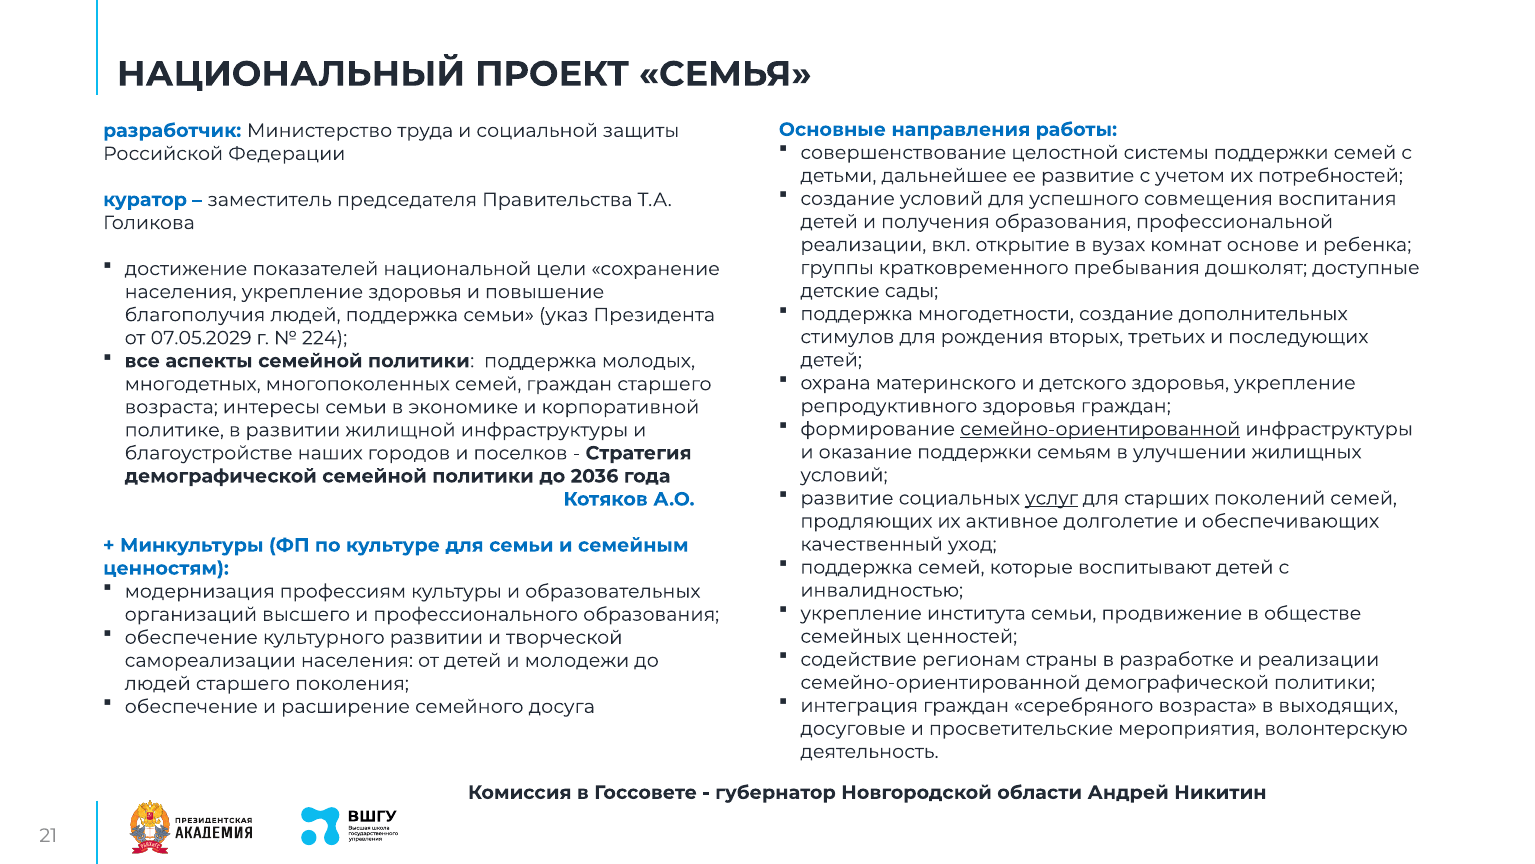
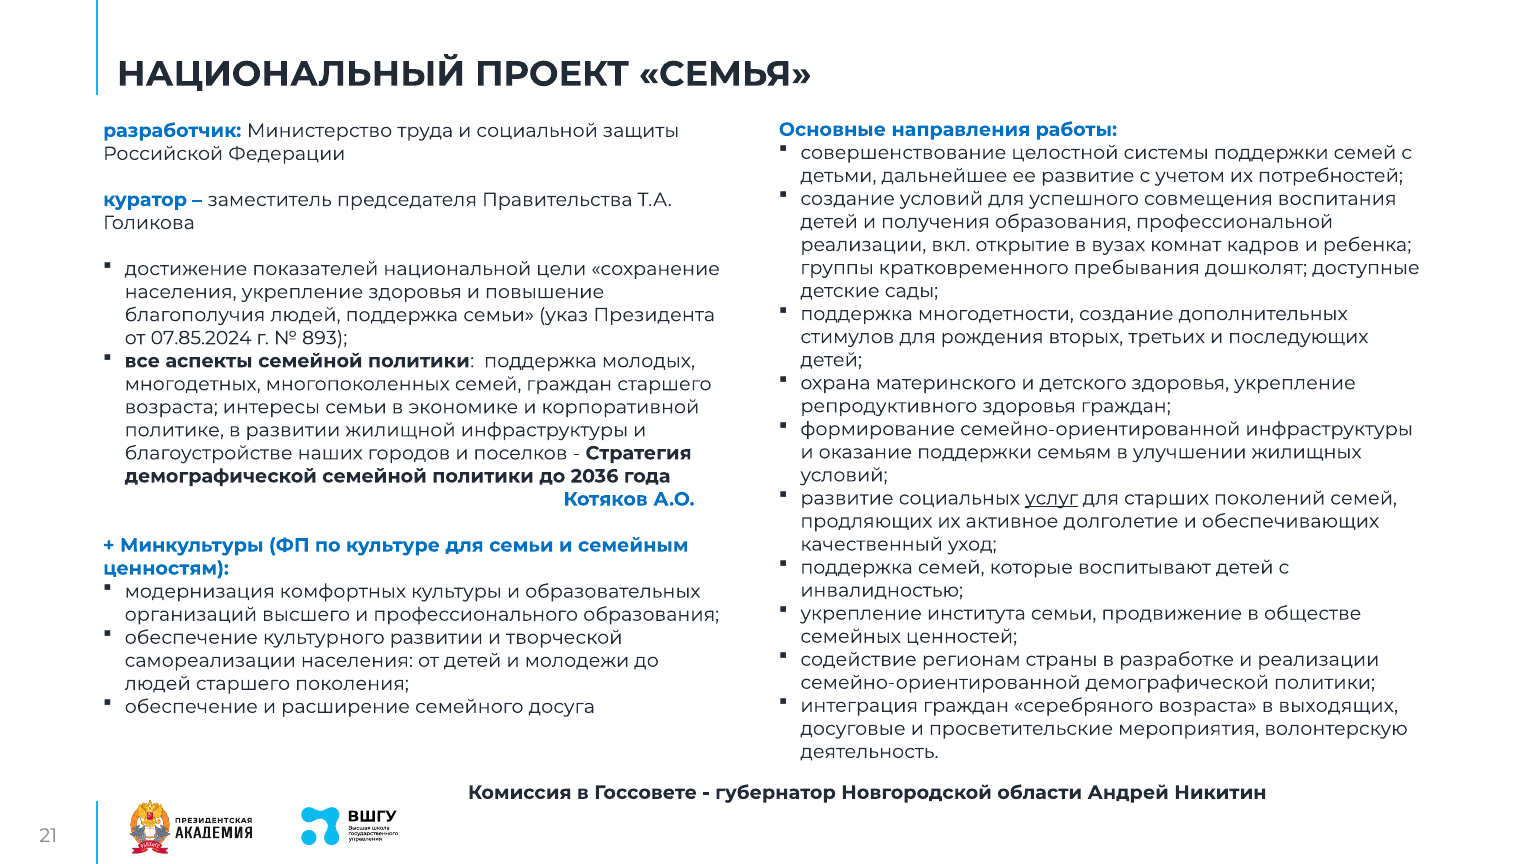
основе: основе -> кадров
07.05.2029: 07.05.2029 -> 07.85.2024
224: 224 -> 893
семейно-ориентированной at (1100, 429) underline: present -> none
профессиям: профессиям -> комфортных
